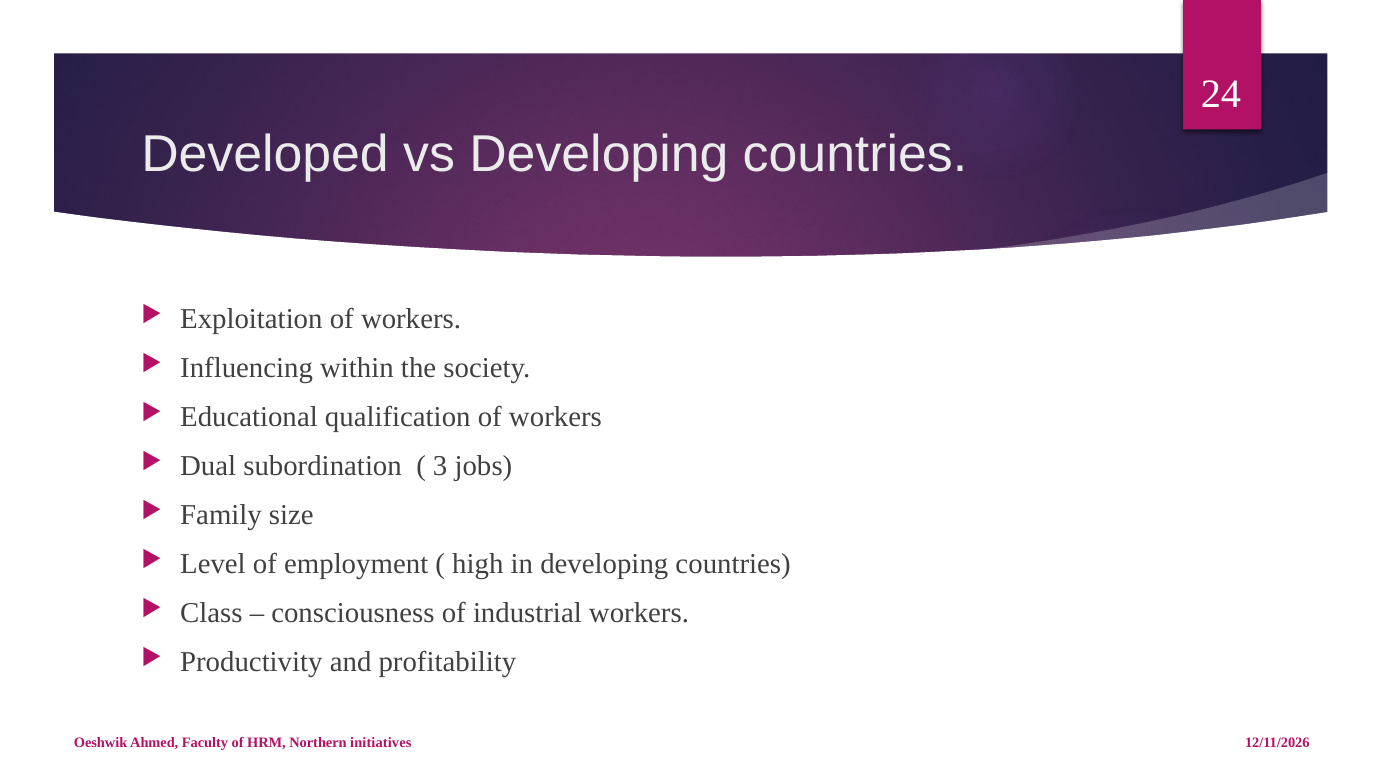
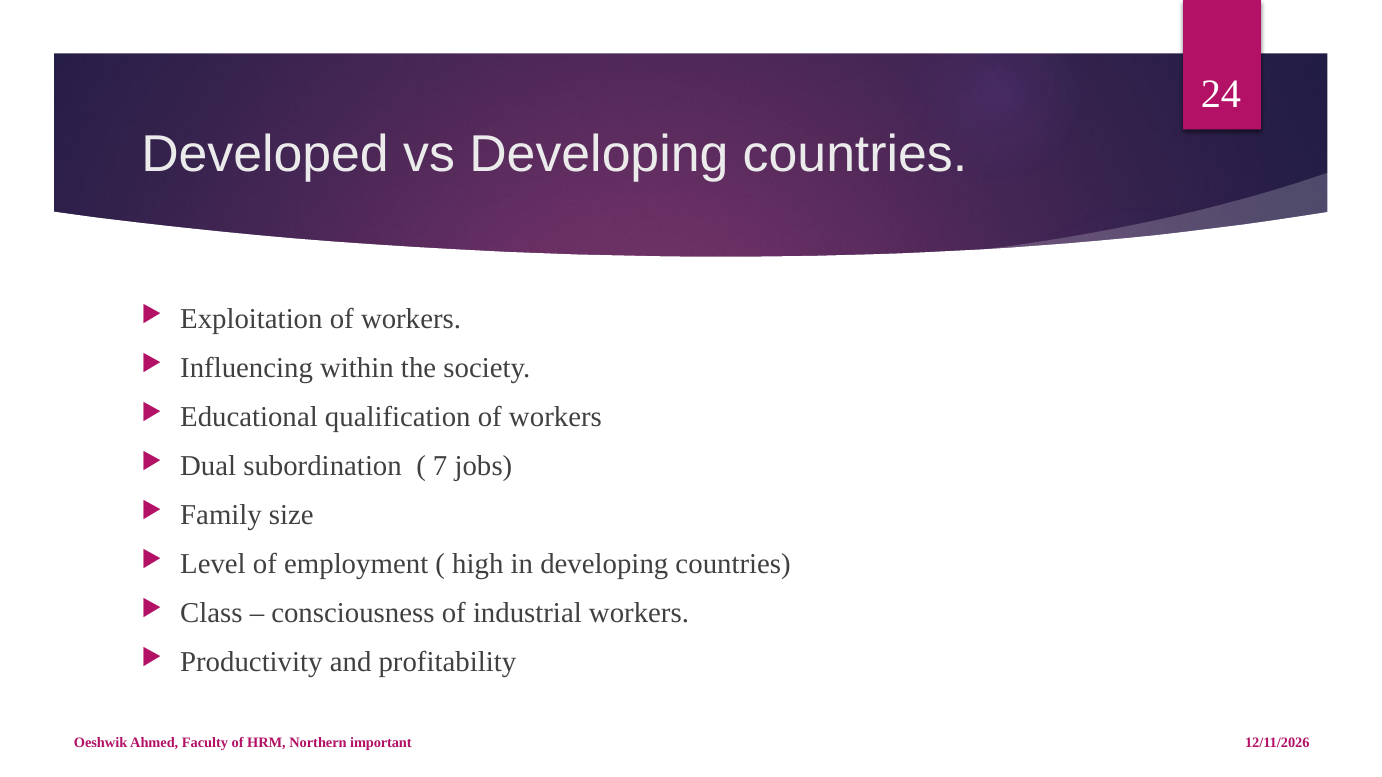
3: 3 -> 7
initiatives: initiatives -> important
